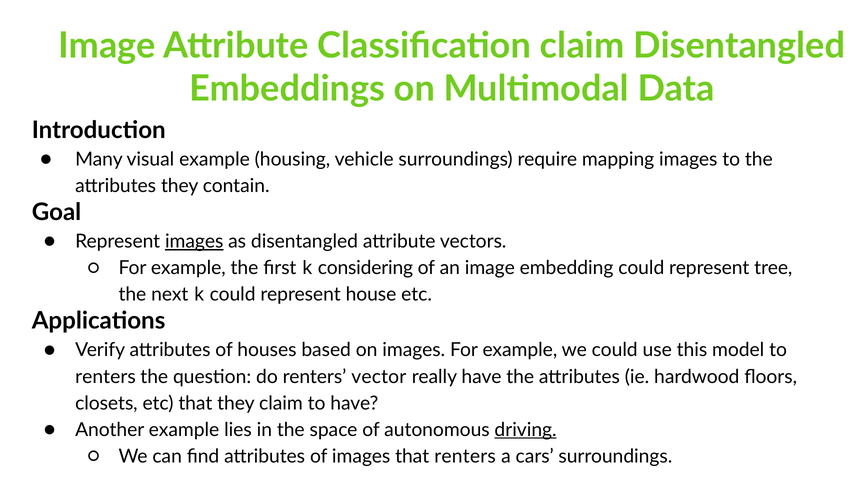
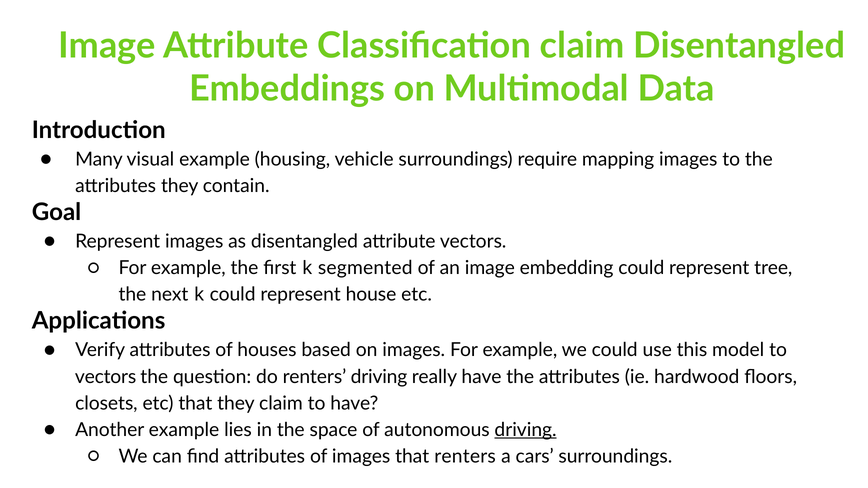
images at (194, 242) underline: present -> none
considering: considering -> segmented
renters at (105, 377): renters -> vectors
renters vector: vector -> driving
